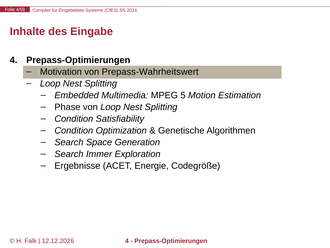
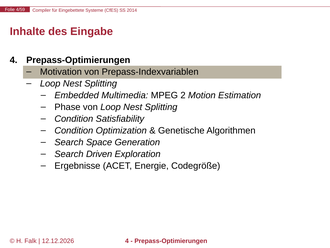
Prepass-Wahrheitswert: Prepass-Wahrheitswert -> Prepass-Indexvariablen
5: 5 -> 2
Immer: Immer -> Driven
